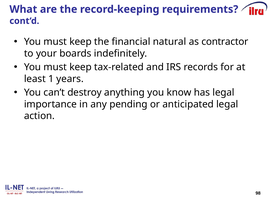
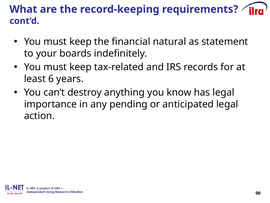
contractor: contractor -> statement
1: 1 -> 6
